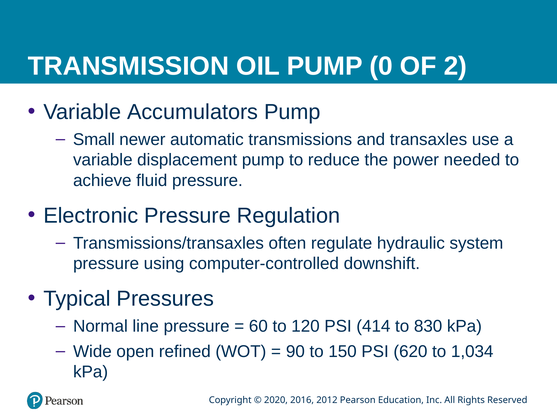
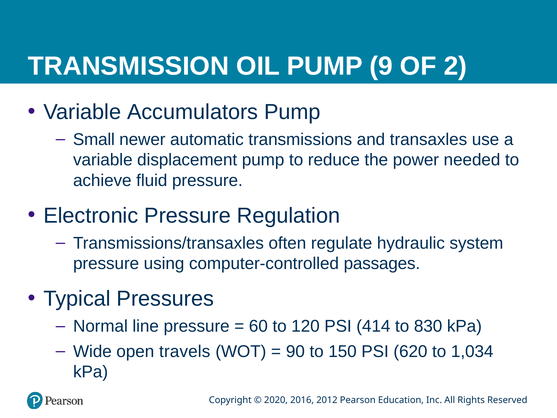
0: 0 -> 9
downshift: downshift -> passages
refined: refined -> travels
